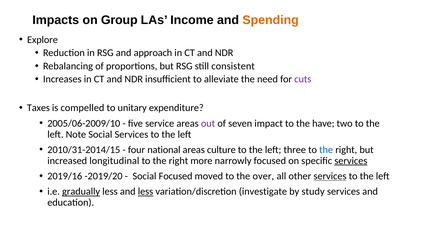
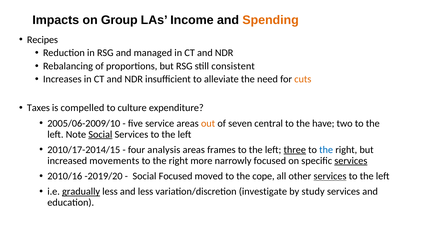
Explore: Explore -> Recipes
approach: approach -> managed
cuts colour: purple -> orange
unitary: unitary -> culture
out colour: purple -> orange
impact: impact -> central
Social at (100, 134) underline: none -> present
2010/31-2014/15: 2010/31-2014/15 -> 2010/17-2014/15
national: national -> analysis
culture: culture -> frames
three underline: none -> present
longitudinal: longitudinal -> movements
2019/16: 2019/16 -> 2010/16
over: over -> cope
less at (146, 192) underline: present -> none
